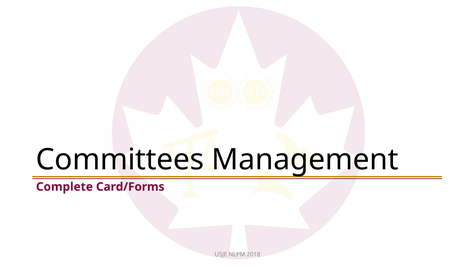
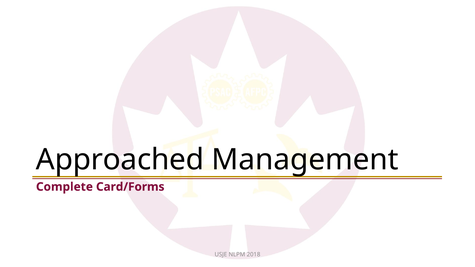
Committees: Committees -> Approached
